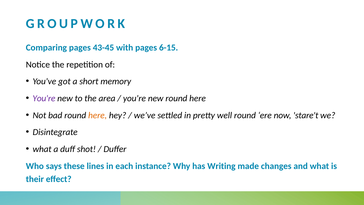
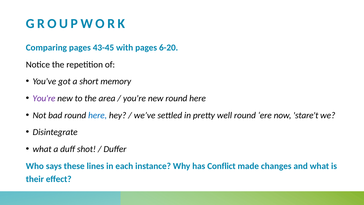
6-15: 6-15 -> 6-20
here at (98, 115) colour: orange -> blue
Writing: Writing -> Conflict
